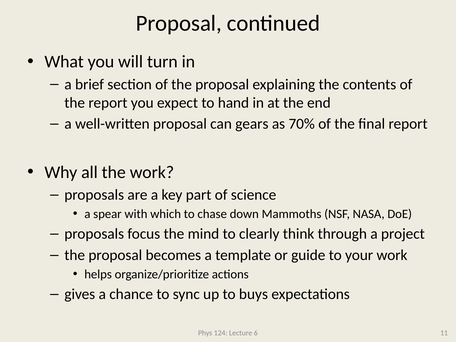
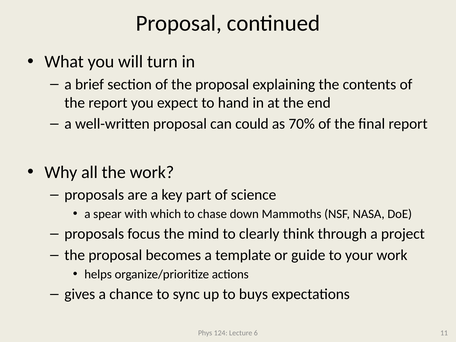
gears: gears -> could
